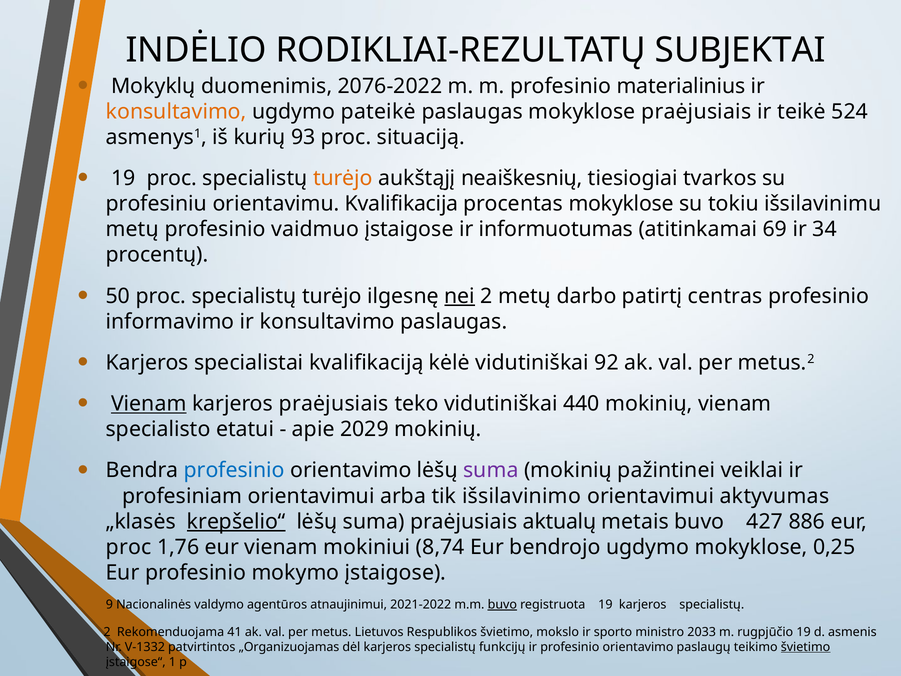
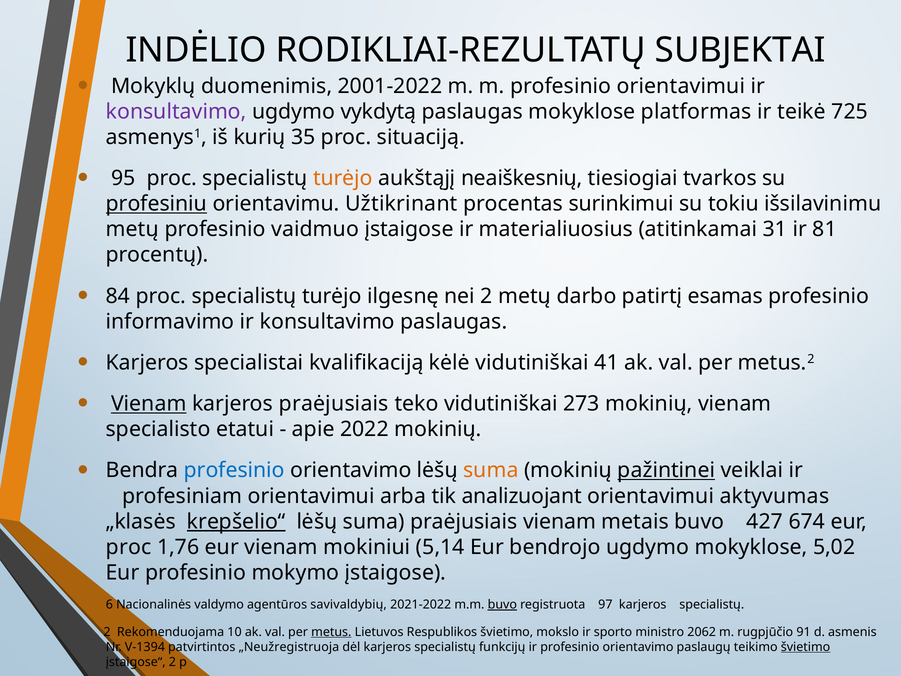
2076-2022: 2076-2022 -> 2001-2022
profesinio materialinius: materialinius -> orientavimui
konsultavimo at (176, 112) colour: orange -> purple
pateikė: pateikė -> vykdytą
mokyklose praėjusiais: praėjusiais -> platformas
524: 524 -> 725
93: 93 -> 35
19 at (123, 178): 19 -> 95
profesiniu underline: none -> present
Kvalifikacija: Kvalifikacija -> Užtikrinant
procentas mokyklose: mokyklose -> surinkimui
informuotumas: informuotumas -> materialiuosius
69: 69 -> 31
34: 34 -> 81
50: 50 -> 84
nei underline: present -> none
centras: centras -> esamas
92: 92 -> 41
440: 440 -> 273
2029: 2029 -> 2022
suma at (491, 470) colour: purple -> orange
pažintinei underline: none -> present
išsilavinimo: išsilavinimo -> analizuojant
praėjusiais aktualų: aktualų -> vienam
886: 886 -> 674
8,74: 8,74 -> 5,14
0,25: 0,25 -> 5,02
9: 9 -> 6
atnaujinimui: atnaujinimui -> savivaldybių
registruota 19: 19 -> 97
41: 41 -> 10
metus underline: none -> present
2033: 2033 -> 2062
rugpjūčio 19: 19 -> 91
V-1332: V-1332 -> V-1394
„Organizuojamas: „Organizuojamas -> „Neužregistruoja
įstaigose“ 1: 1 -> 2
